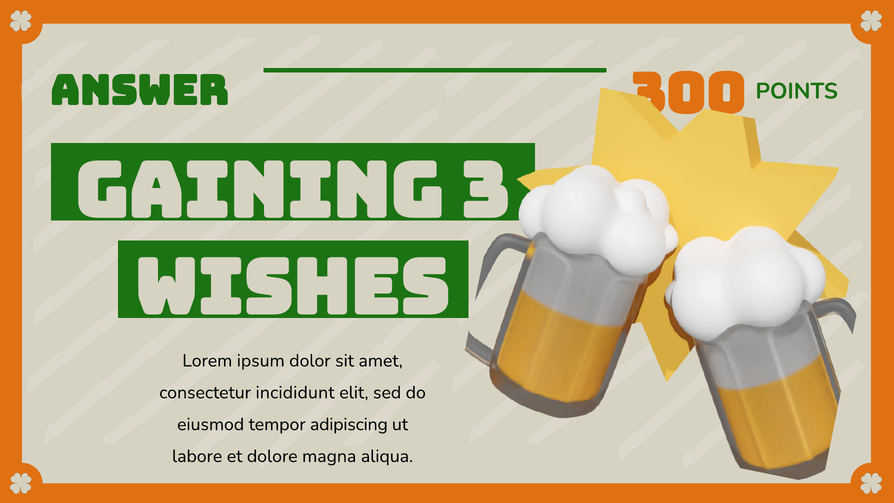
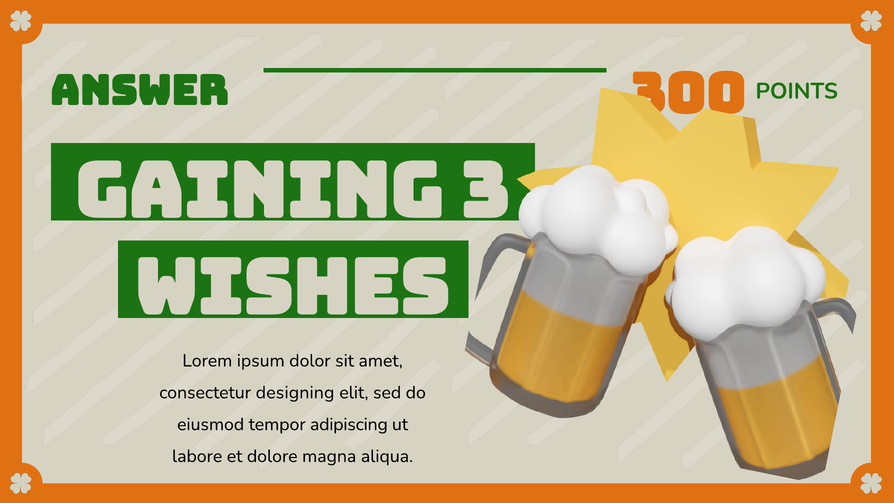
incididunt: incididunt -> designing
